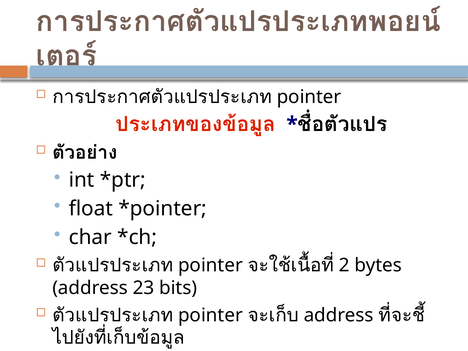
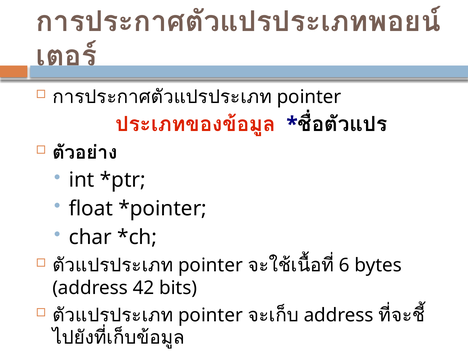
2: 2 -> 6
23: 23 -> 42
